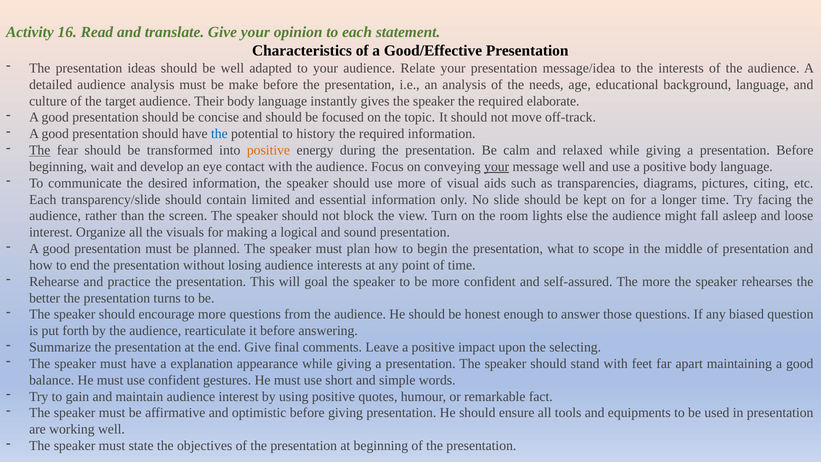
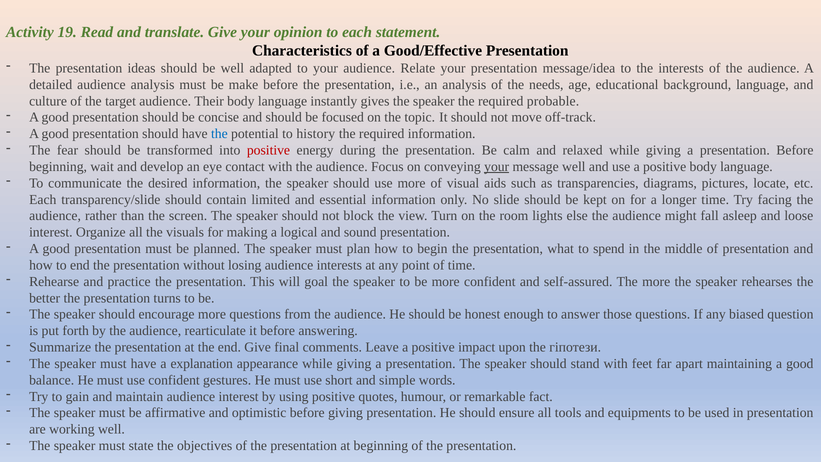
16: 16 -> 19
elaborate: elaborate -> probable
The at (40, 150) underline: present -> none
positive at (268, 150) colour: orange -> red
citing: citing -> locate
scope: scope -> spend
selecting: selecting -> гіпотези
